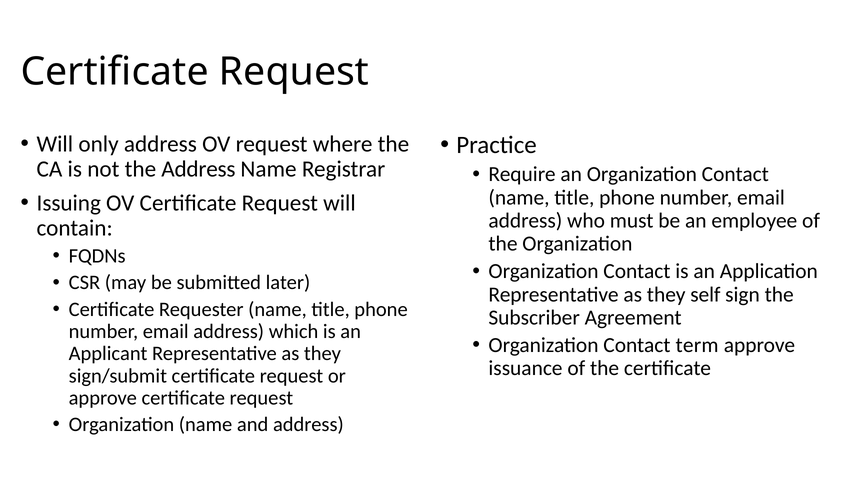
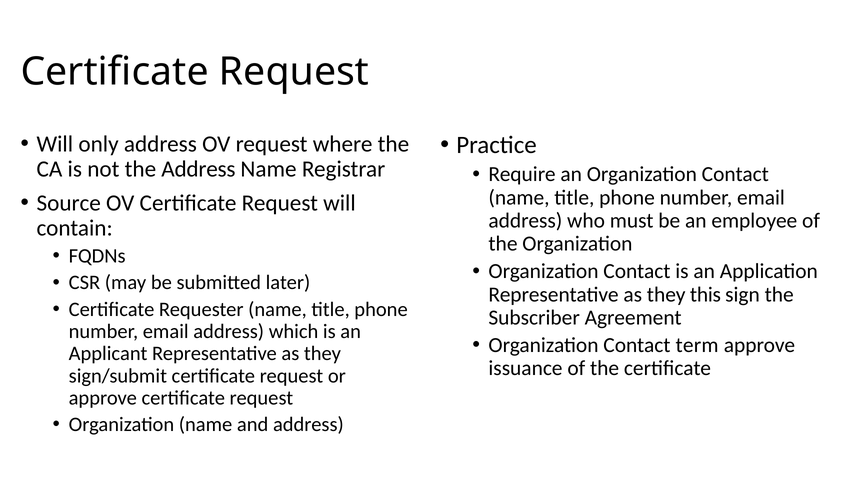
Issuing: Issuing -> Source
self: self -> this
